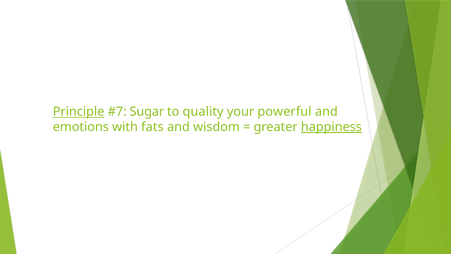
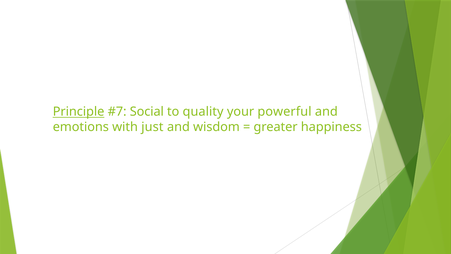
Sugar: Sugar -> Social
fats: fats -> just
happiness underline: present -> none
